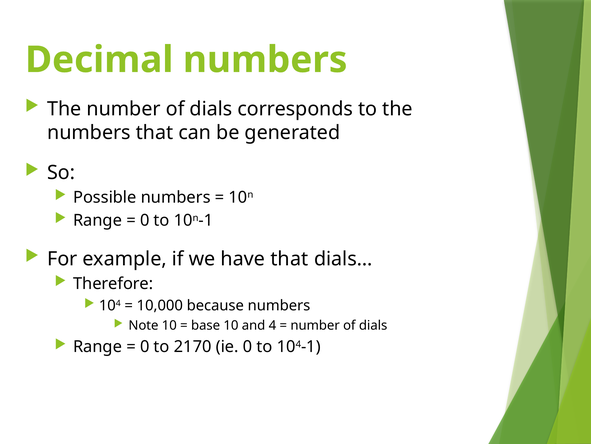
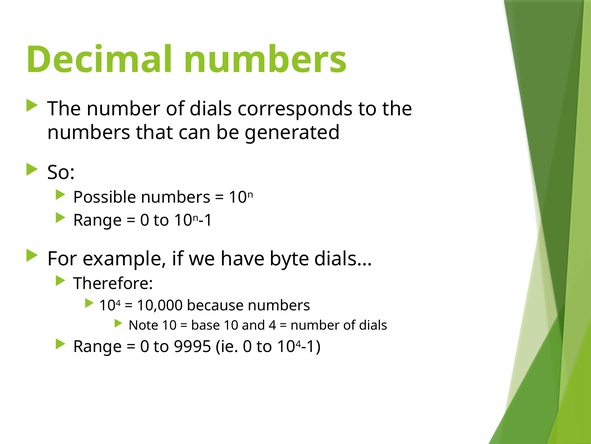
have that: that -> byte
2170: 2170 -> 9995
